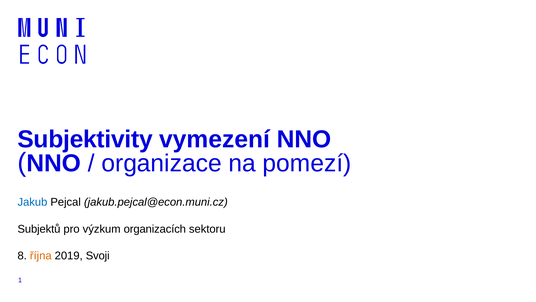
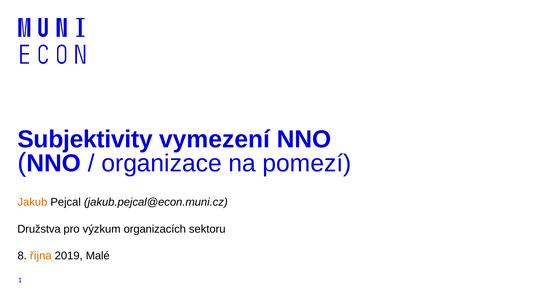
Jakub colour: blue -> orange
Subjektů: Subjektů -> Družstva
Svoji: Svoji -> Malé
